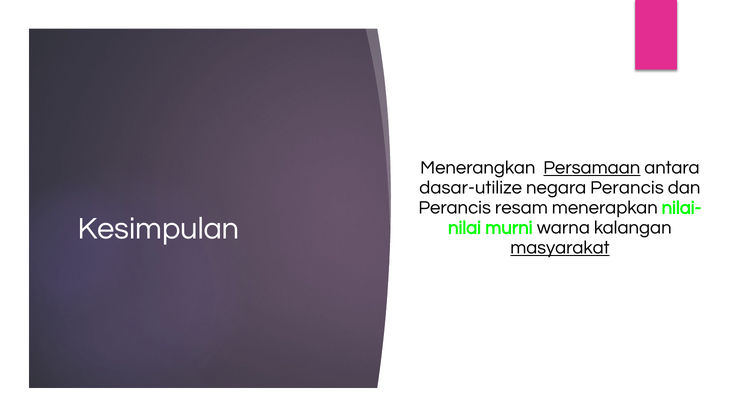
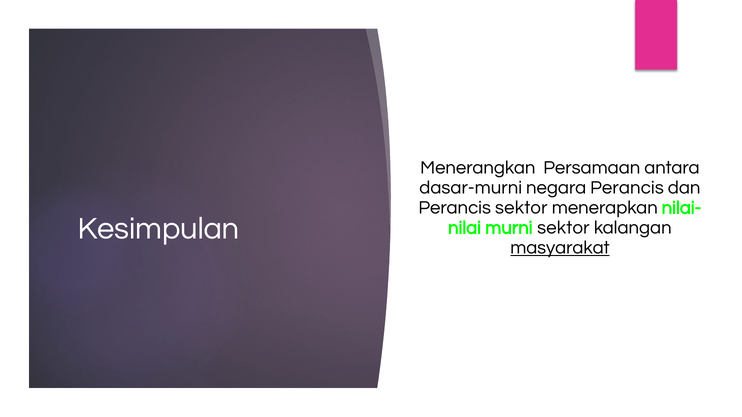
Persamaan underline: present -> none
dasar-utilize: dasar-utilize -> dasar-murni
Perancis resam: resam -> sektor
murni warna: warna -> sektor
